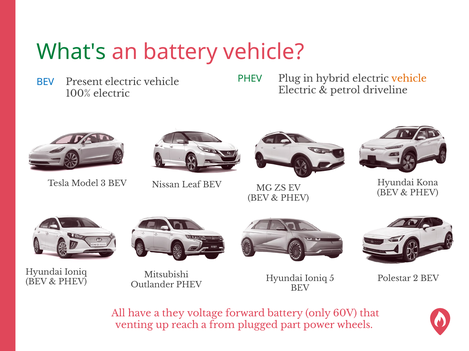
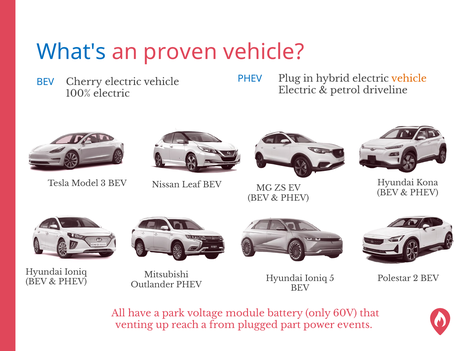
What's colour: green -> blue
an battery: battery -> proven
PHEV at (250, 79) colour: green -> blue
Present: Present -> Cherry
they: they -> park
forward: forward -> module
wheels: wheels -> events
